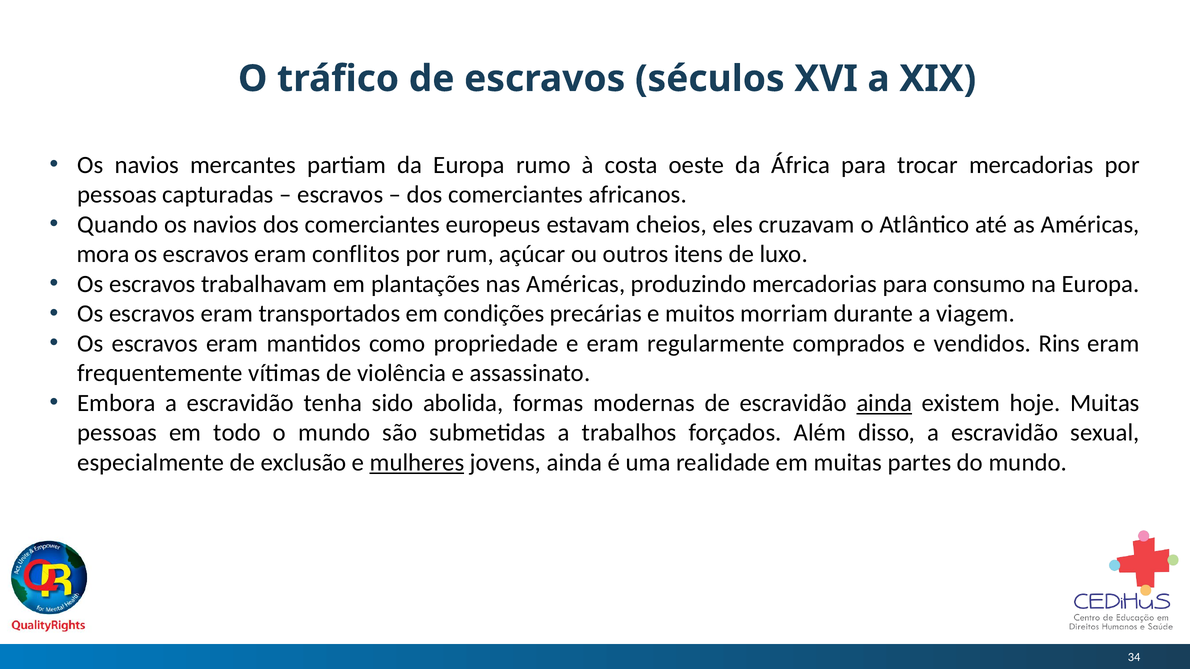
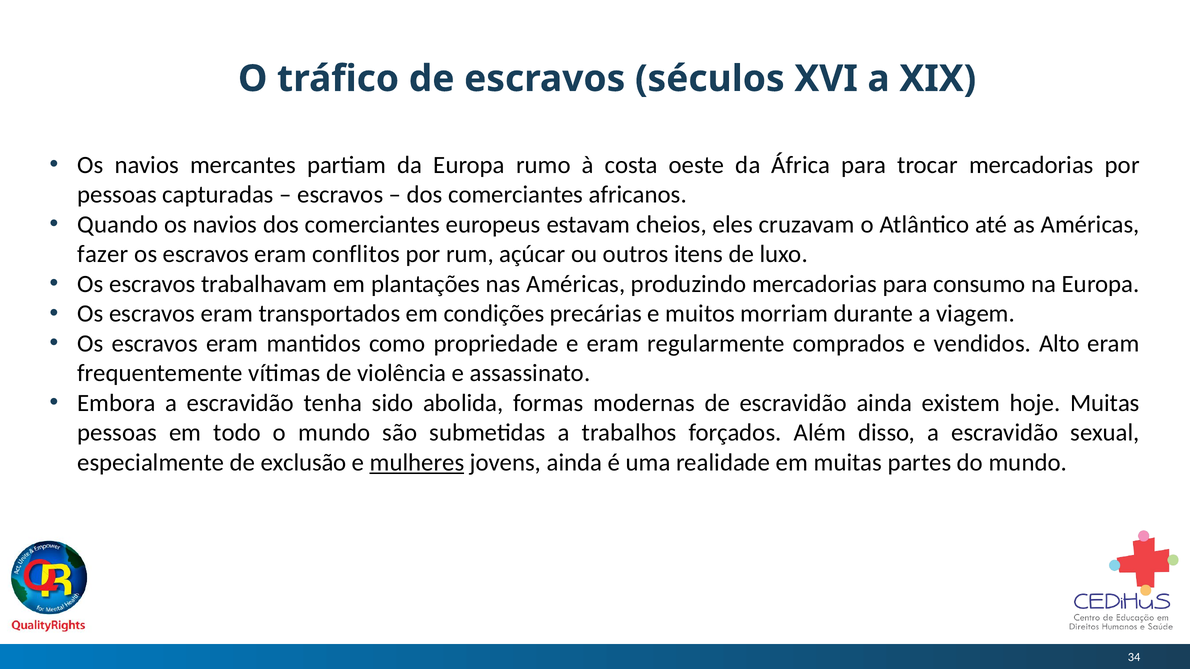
mora: mora -> fazer
Rins: Rins -> Alto
ainda at (884, 403) underline: present -> none
